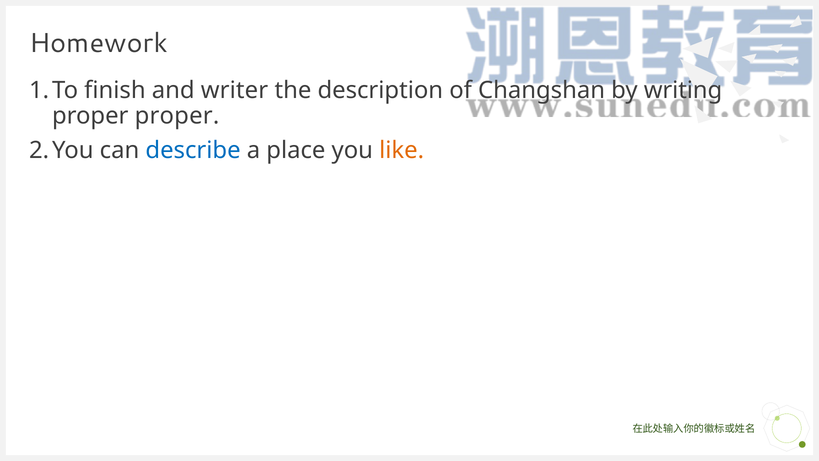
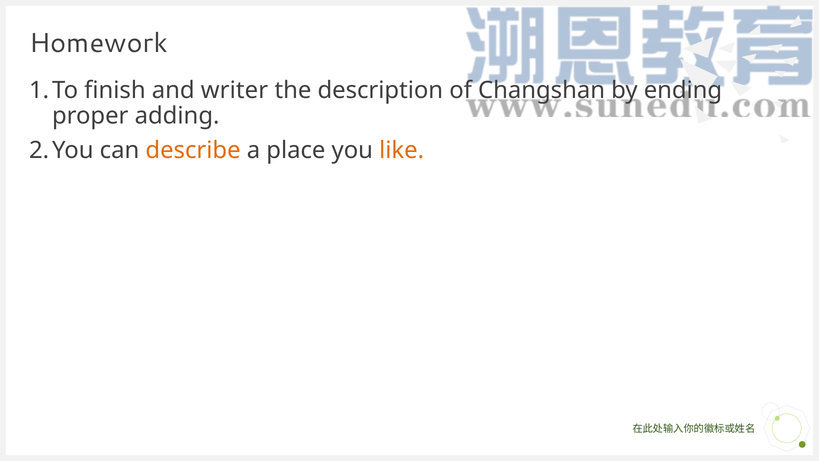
writing: writing -> ending
proper proper: proper -> adding
describe colour: blue -> orange
